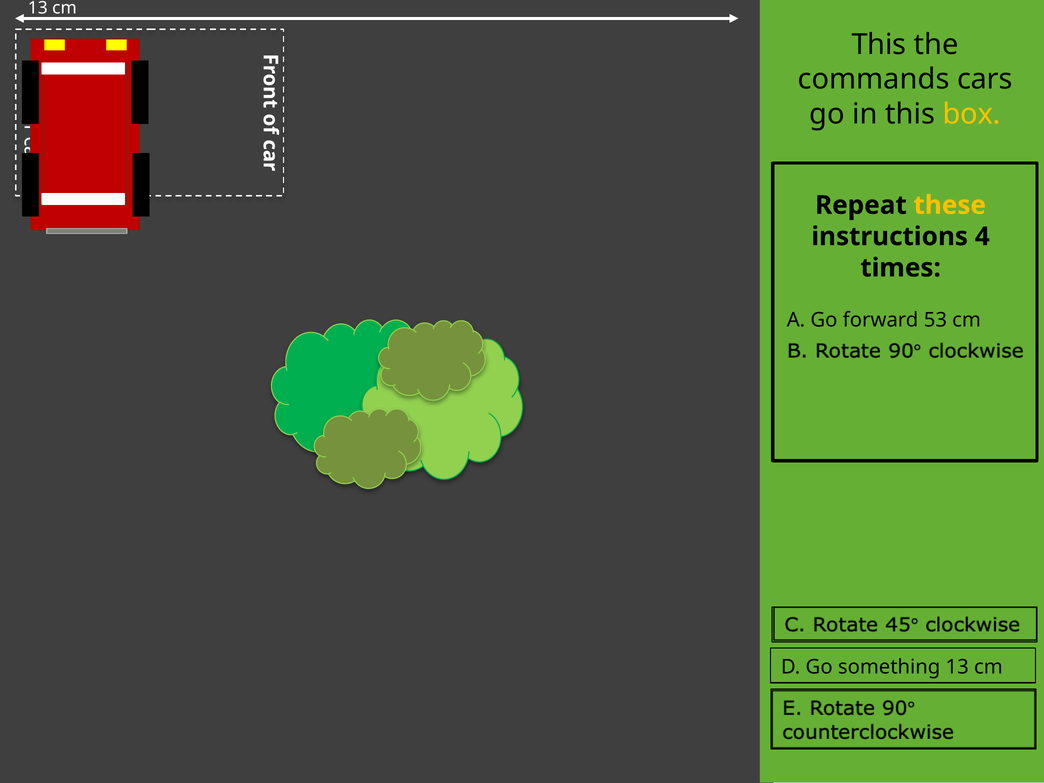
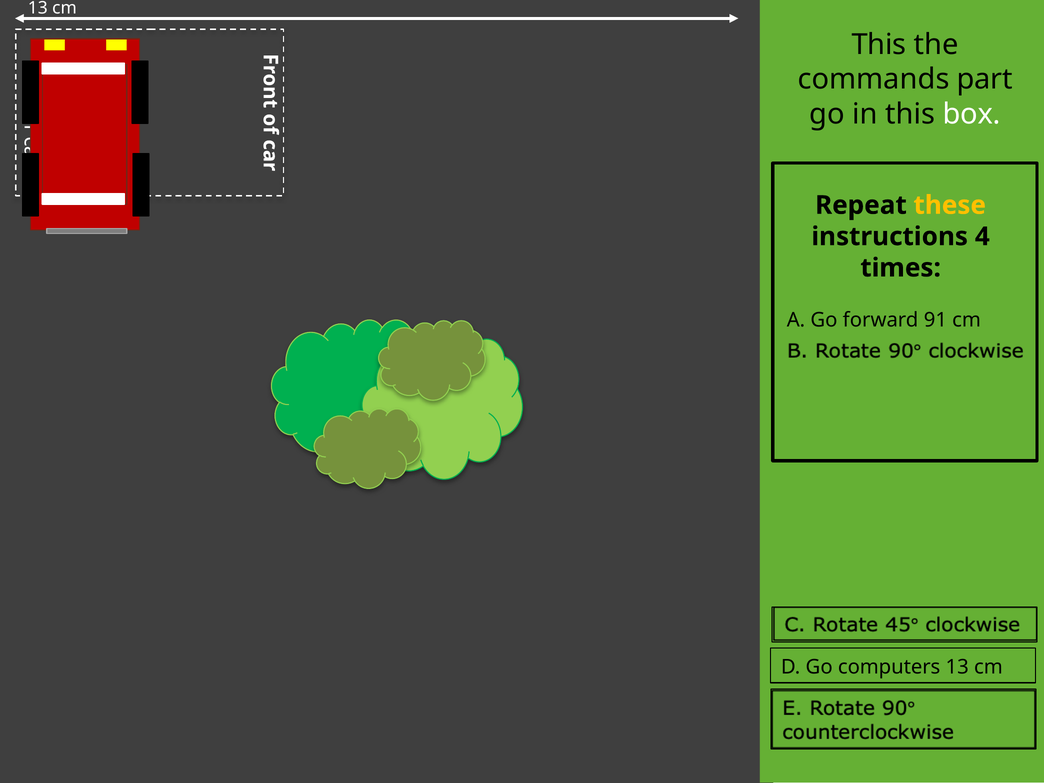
cars: cars -> part
box colour: yellow -> white
53: 53 -> 91
something: something -> computers
